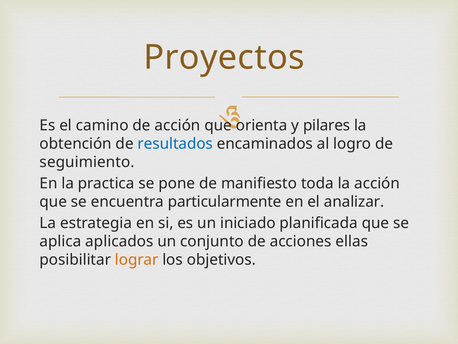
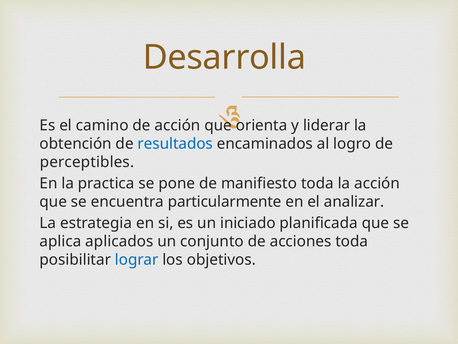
Proyectos: Proyectos -> Desarrolla
pilares: pilares -> liderar
seguimiento: seguimiento -> perceptibles
acciones ellas: ellas -> toda
lograr colour: orange -> blue
